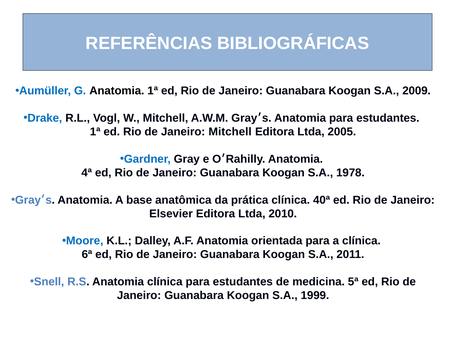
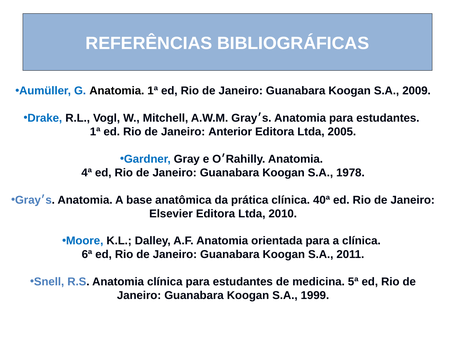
Janeiro Mitchell: Mitchell -> Anterior
